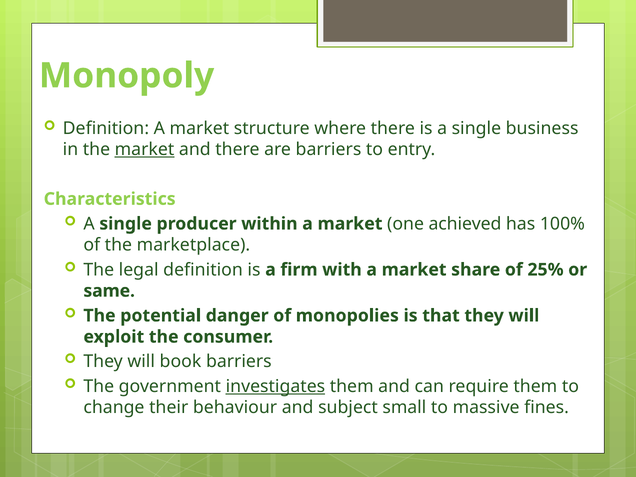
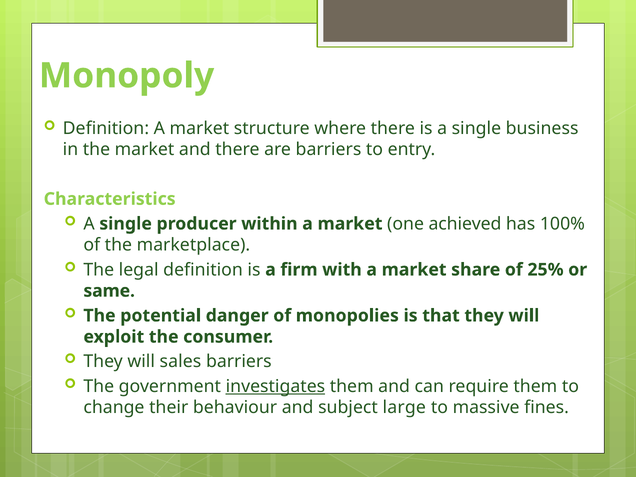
market at (144, 150) underline: present -> none
book: book -> sales
small: small -> large
